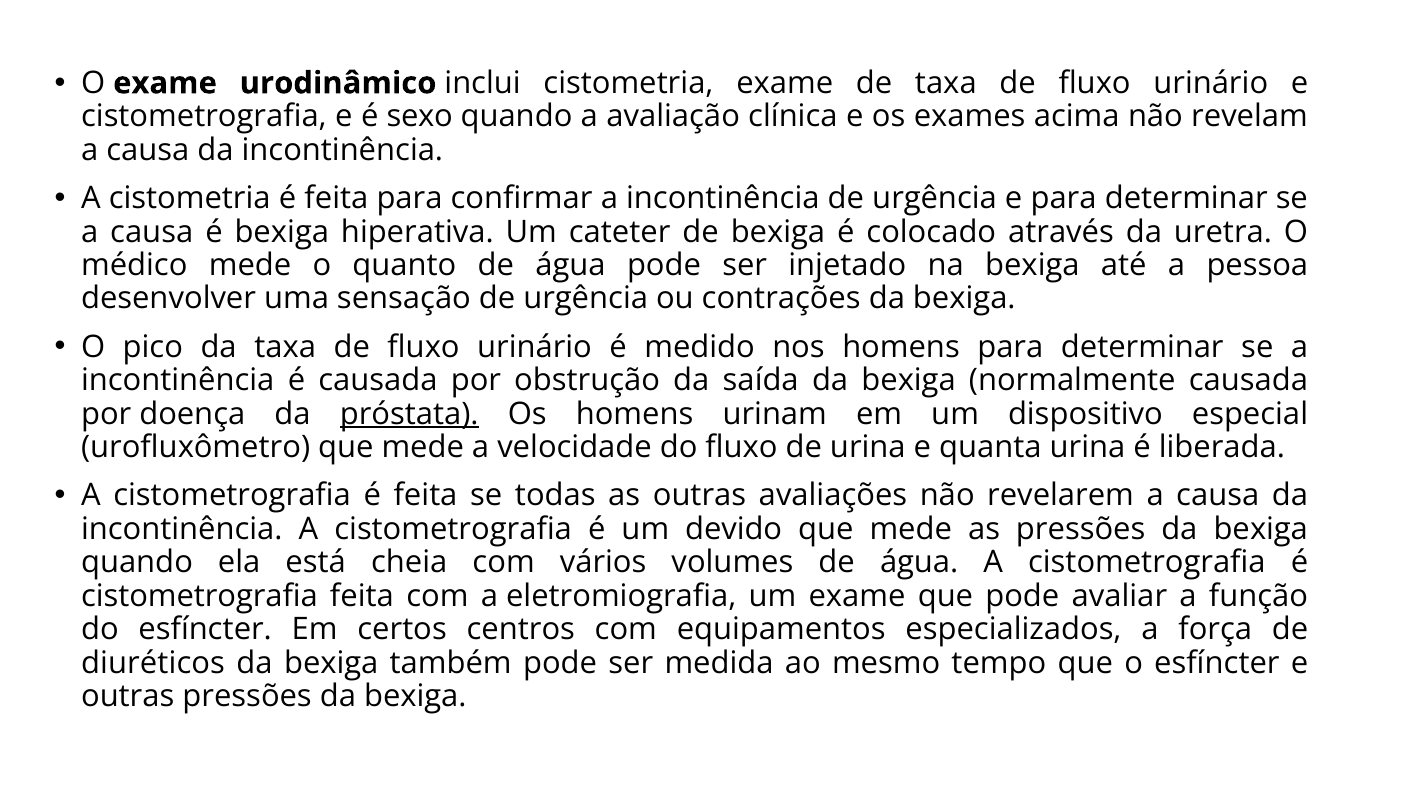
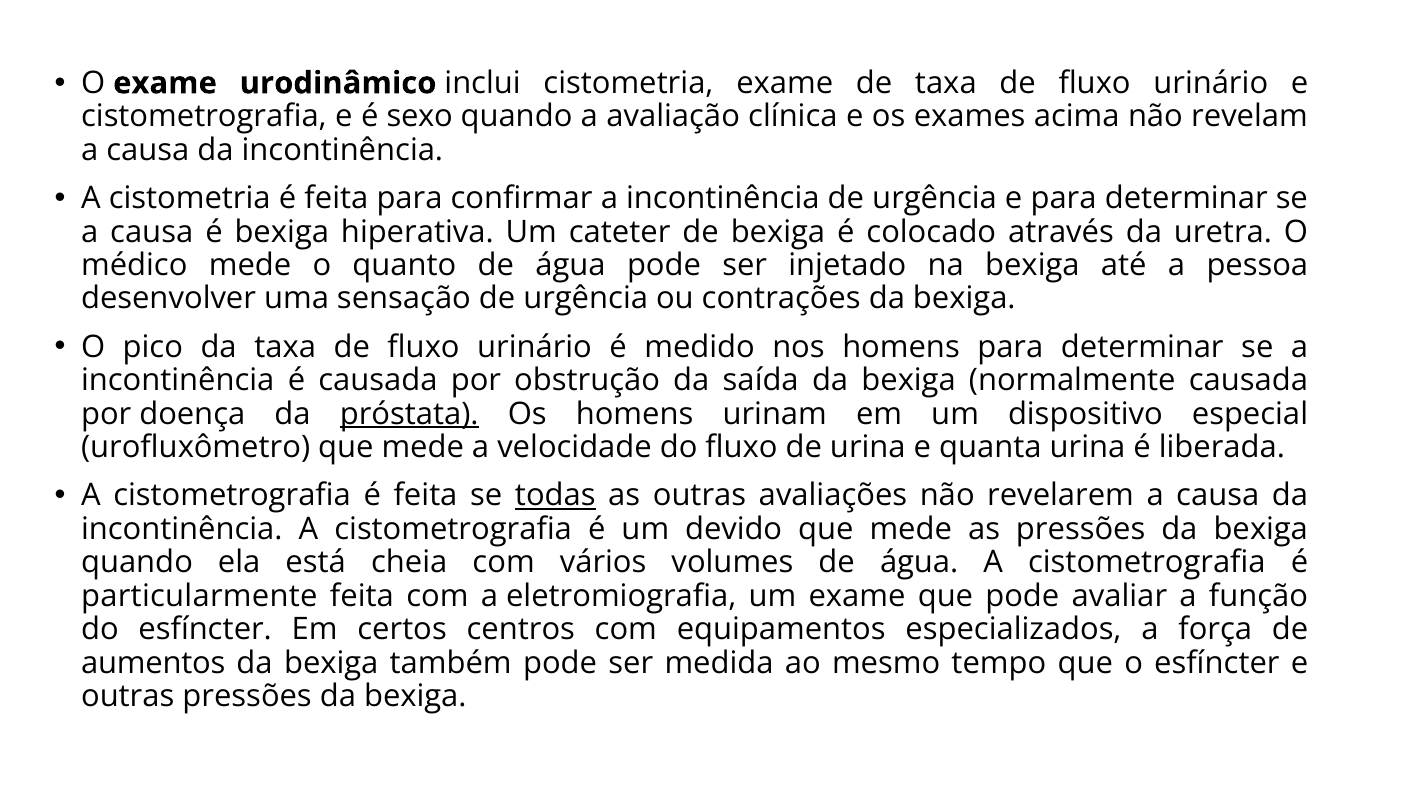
todas underline: none -> present
cistometrografia at (199, 596): cistometrografia -> particularmente
diuréticos: diuréticos -> aumentos
